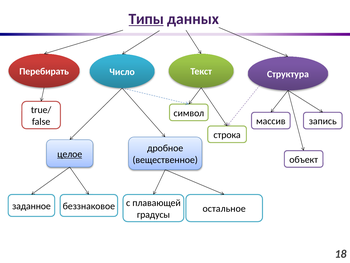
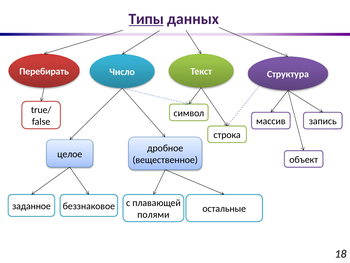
целое underline: present -> none
остальное: остальное -> остальные
градусы: градусы -> полями
